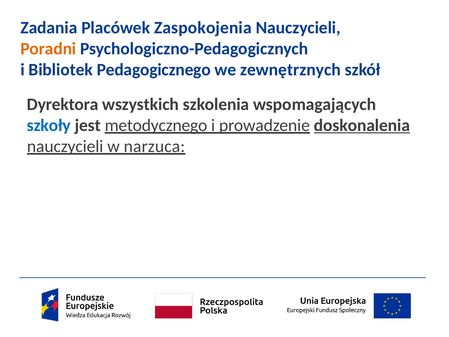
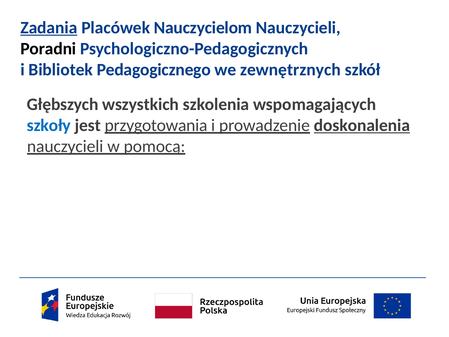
Zadania underline: none -> present
Zaspokojenia: Zaspokojenia -> Nauczycielom
Poradni colour: orange -> black
Dyrektora: Dyrektora -> Głębszych
metodycznego: metodycznego -> przygotowania
narzuca: narzuca -> pomocą
